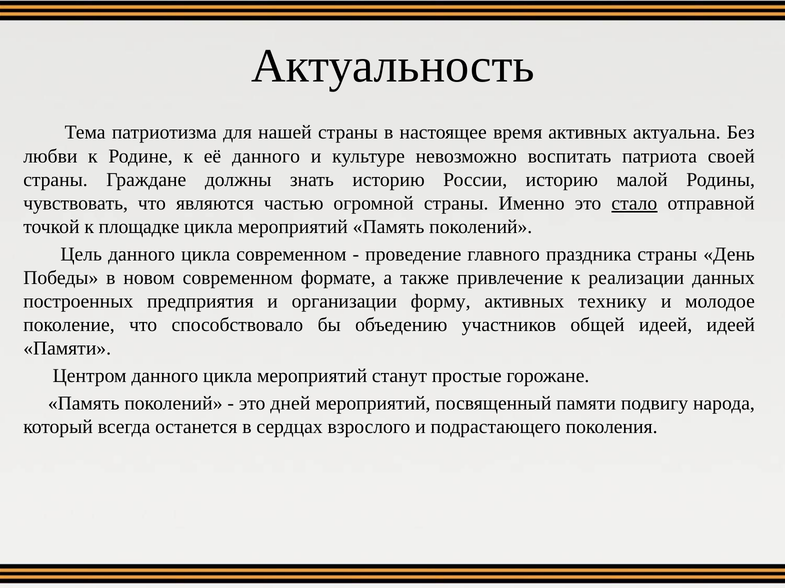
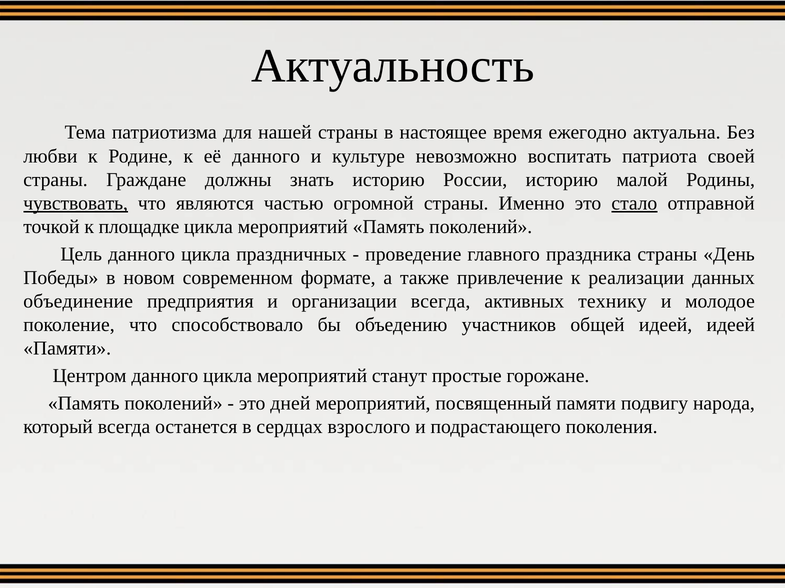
время активных: активных -> ежегодно
чувствовать underline: none -> present
цикла современном: современном -> праздничных
построенных: построенных -> объединение
организации форму: форму -> всегда
